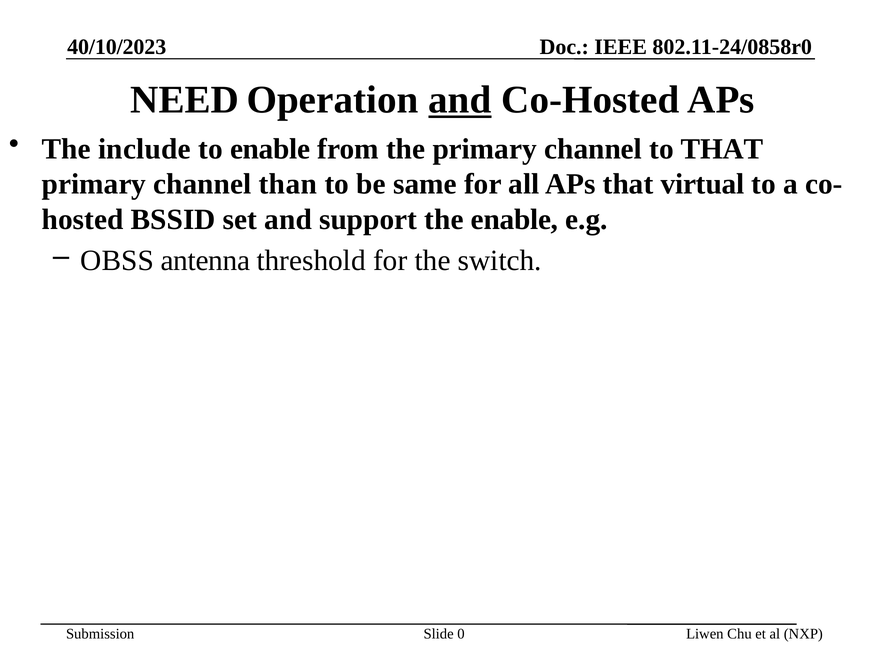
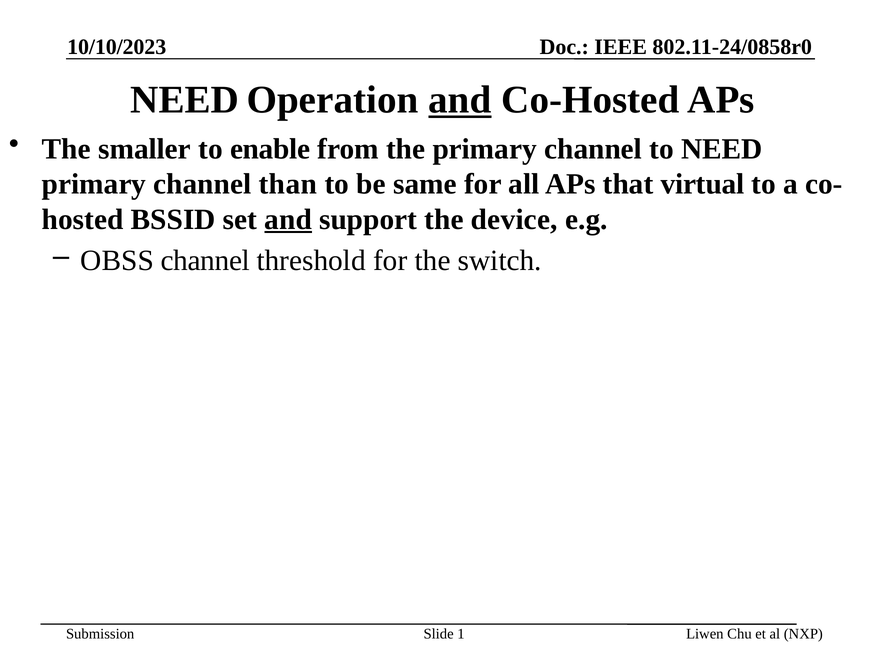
40/10/2023: 40/10/2023 -> 10/10/2023
include: include -> smaller
to THAT: THAT -> NEED
and at (288, 219) underline: none -> present
the enable: enable -> device
OBSS antenna: antenna -> channel
0: 0 -> 1
